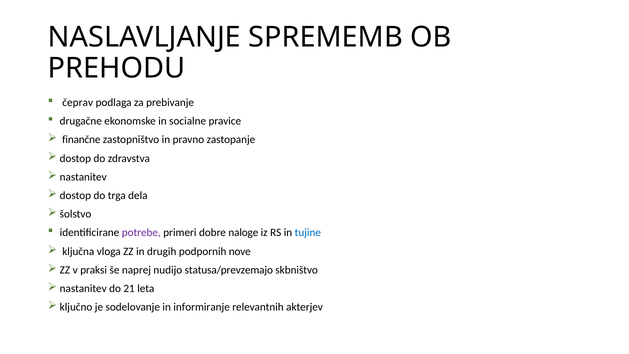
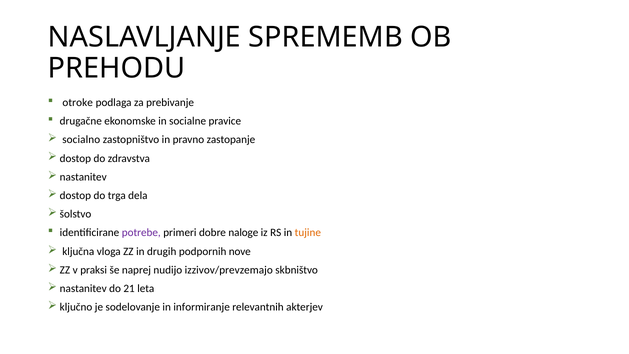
čeprav: čeprav -> otroke
finančne: finančne -> socialno
tujine colour: blue -> orange
statusa/prevzemajo: statusa/prevzemajo -> izzivov/prevzemajo
